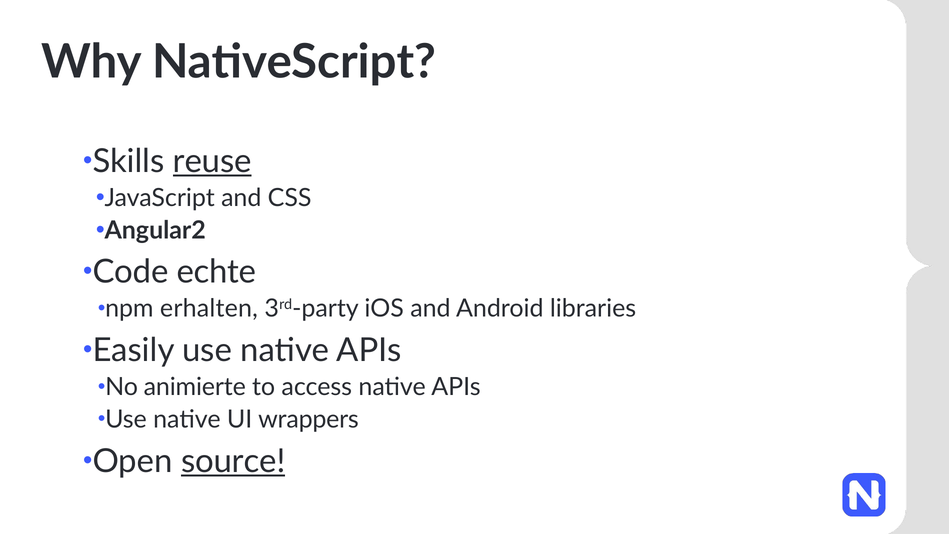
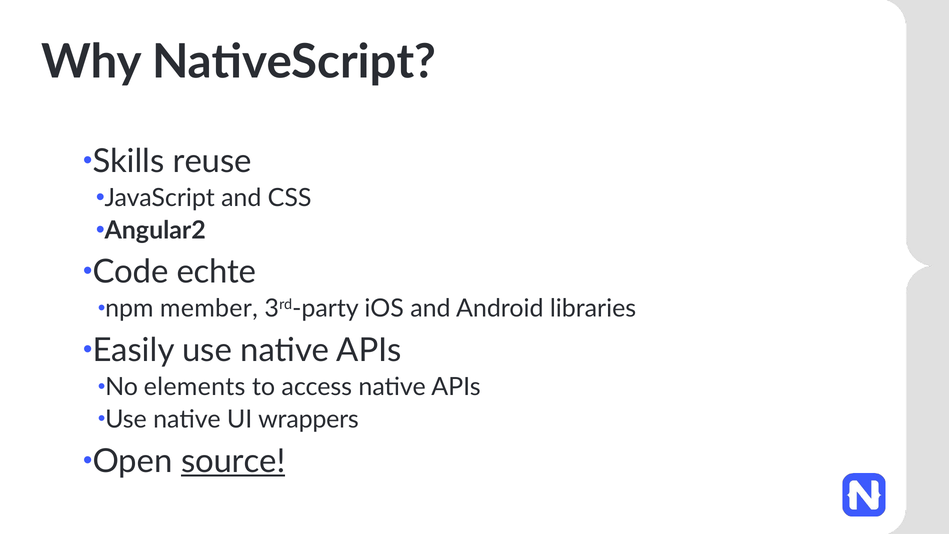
reuse underline: present -> none
erhalten: erhalten -> member
animierte: animierte -> elements
